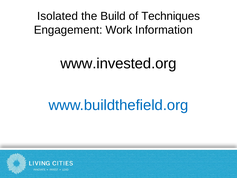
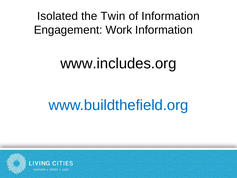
Build: Build -> Twin
of Techniques: Techniques -> Information
www.invested.org: www.invested.org -> www.includes.org
